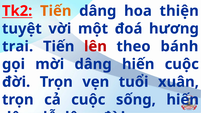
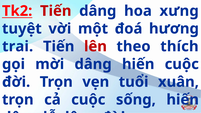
Tiến at (56, 11) colour: orange -> red
thiện: thiện -> xưng
bánh: bánh -> thích
